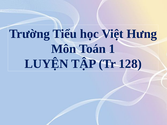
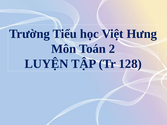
1: 1 -> 2
